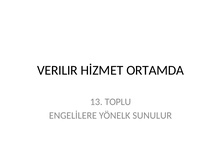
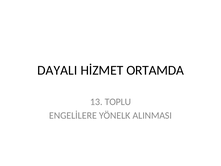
VERILIR: VERILIR -> DAYALI
SUNULUR: SUNULUR -> ALINMASI
